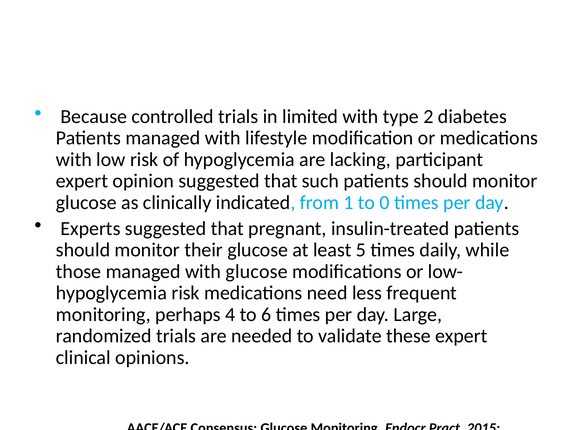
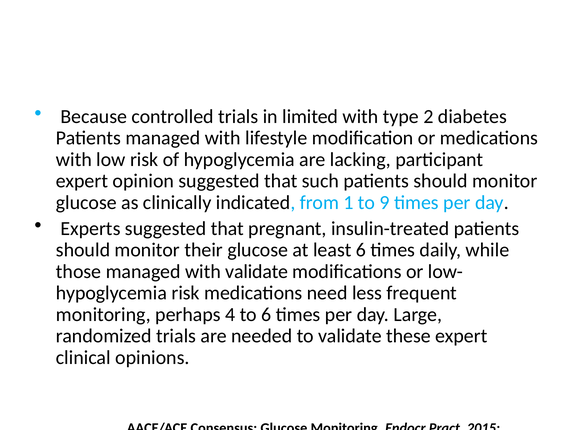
0: 0 -> 9
least 5: 5 -> 6
with glucose: glucose -> validate
